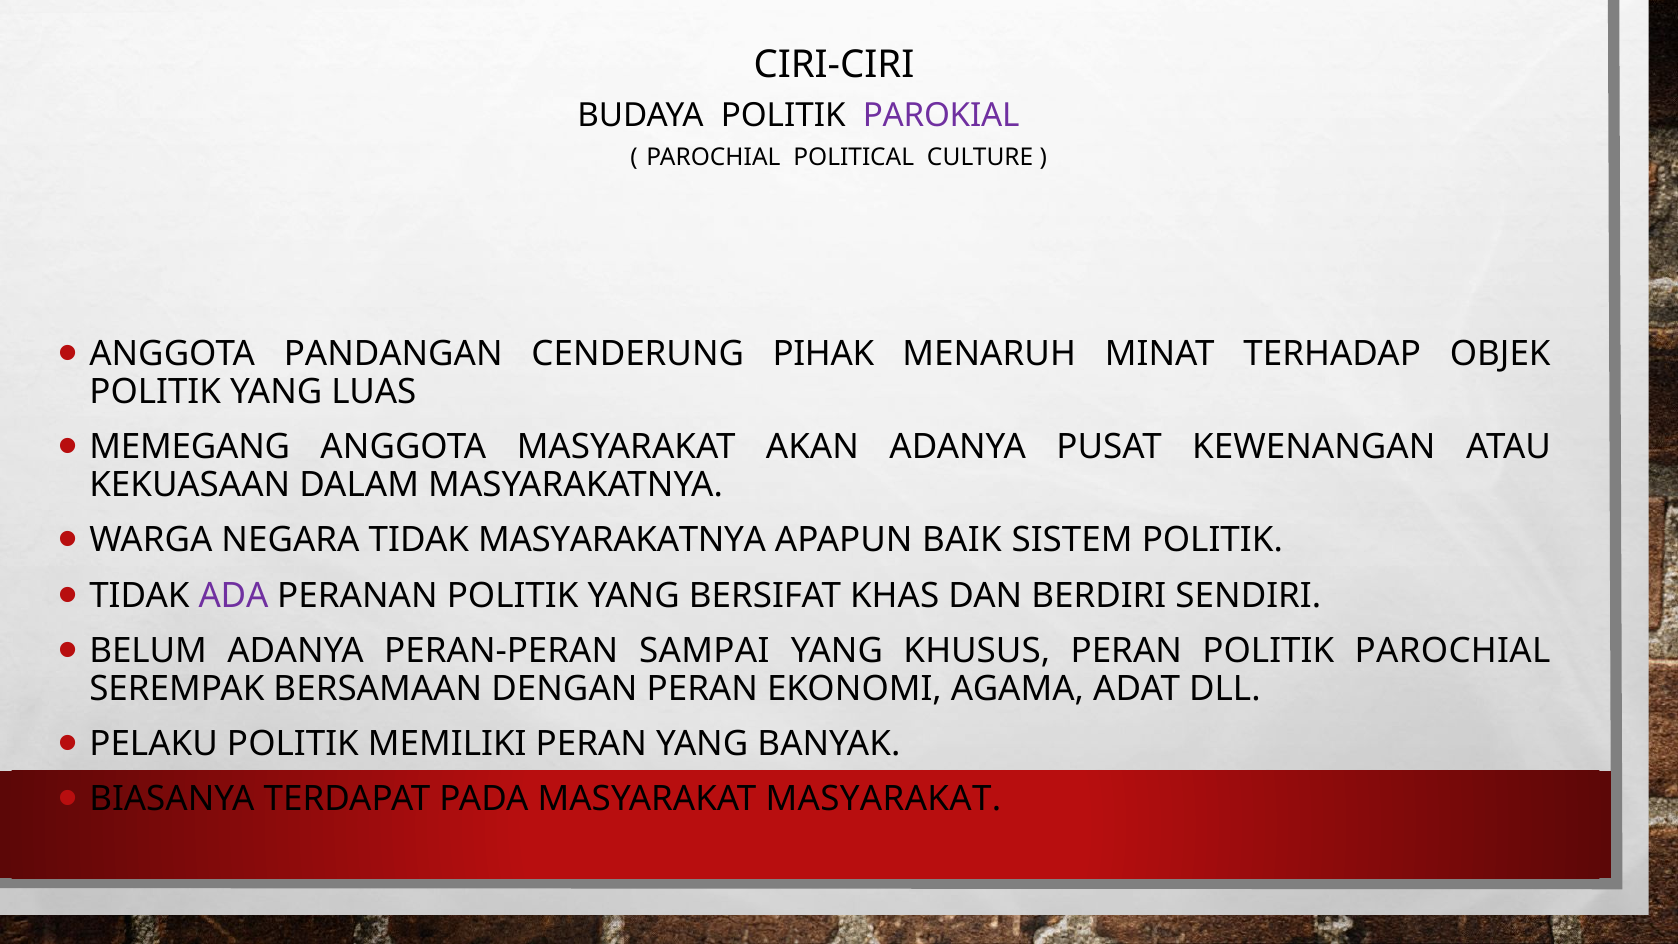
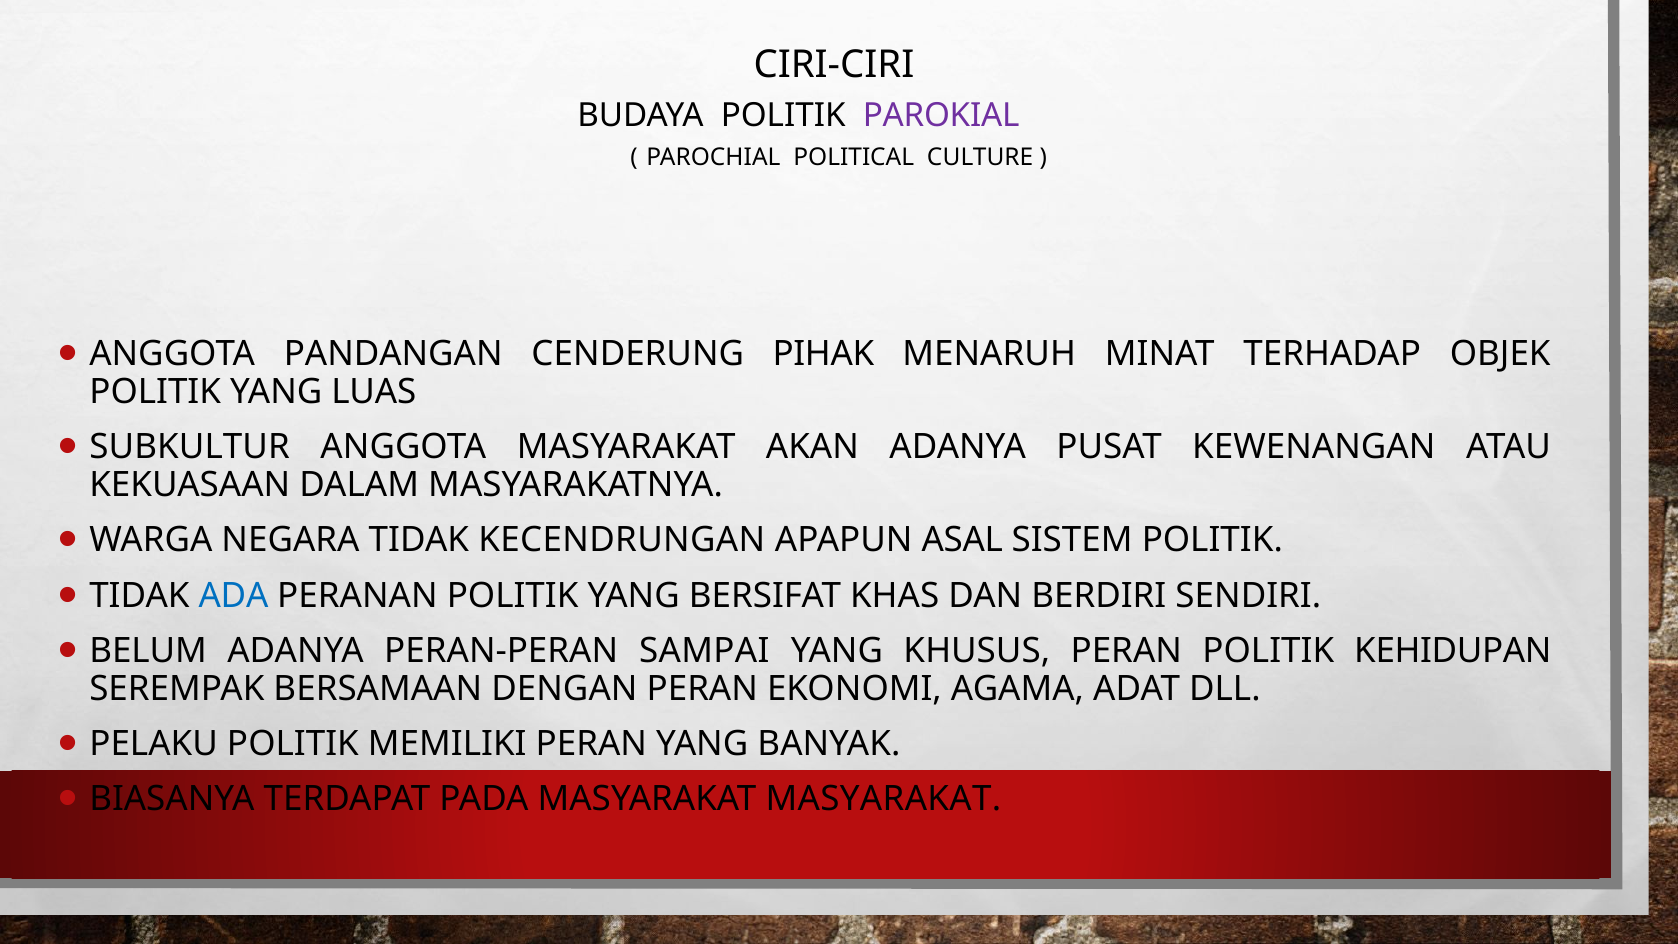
MEMEGANG: MEMEGANG -> SUBKULTUR
TIDAK MASYARAKATNYA: MASYARAKATNYA -> KECENDRUNGAN
BAIK: BAIK -> ASAL
ADA colour: purple -> blue
POLITIK PAROCHIAL: PAROCHIAL -> KEHIDUPAN
